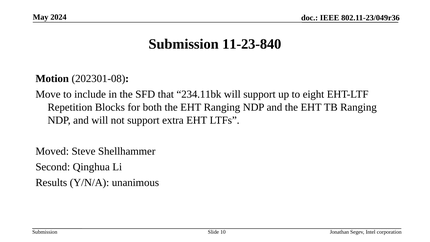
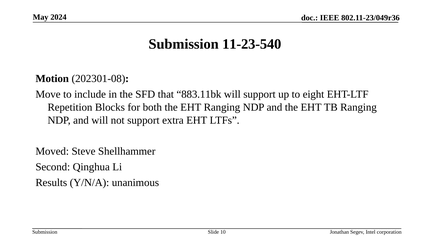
11-23-840: 11-23-840 -> 11-23-540
234.11bk: 234.11bk -> 883.11bk
